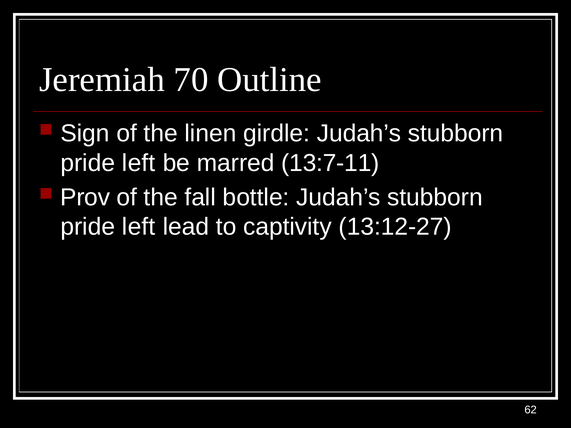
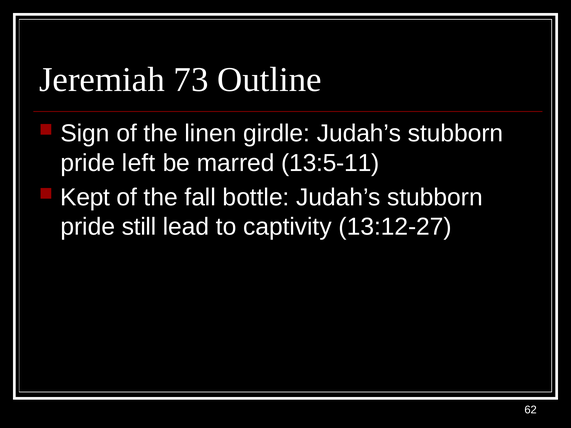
70: 70 -> 73
13:7-11: 13:7-11 -> 13:5-11
Prov: Prov -> Kept
left at (139, 227): left -> still
